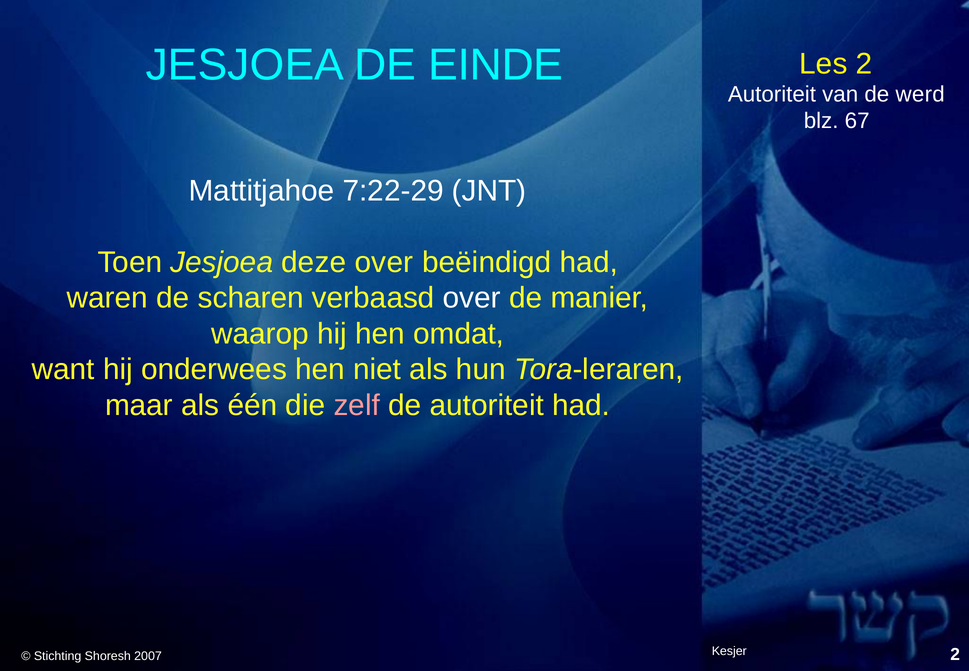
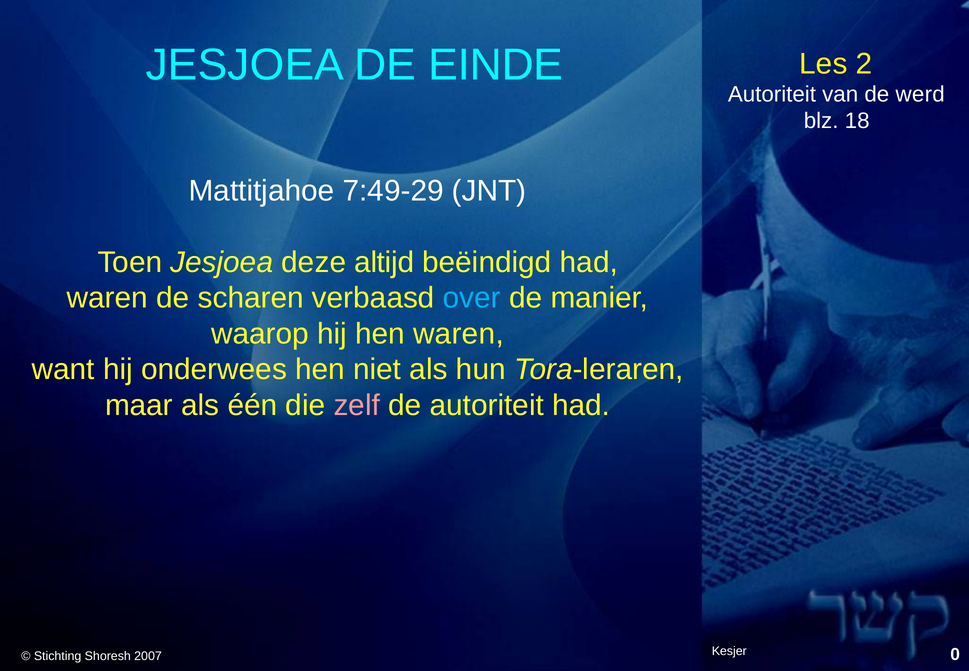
67: 67 -> 18
7:22-29: 7:22-29 -> 7:49-29
deze over: over -> altijd
over at (472, 298) colour: white -> light blue
hen omdat: omdat -> waren
Kesjer 2: 2 -> 0
